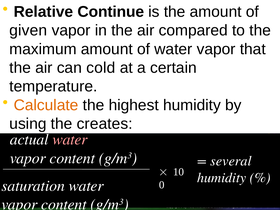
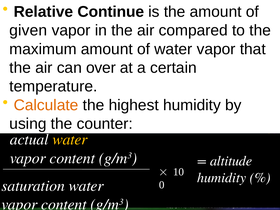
cold: cold -> over
creates: creates -> counter
water at (70, 139) colour: pink -> yellow
several: several -> altitude
